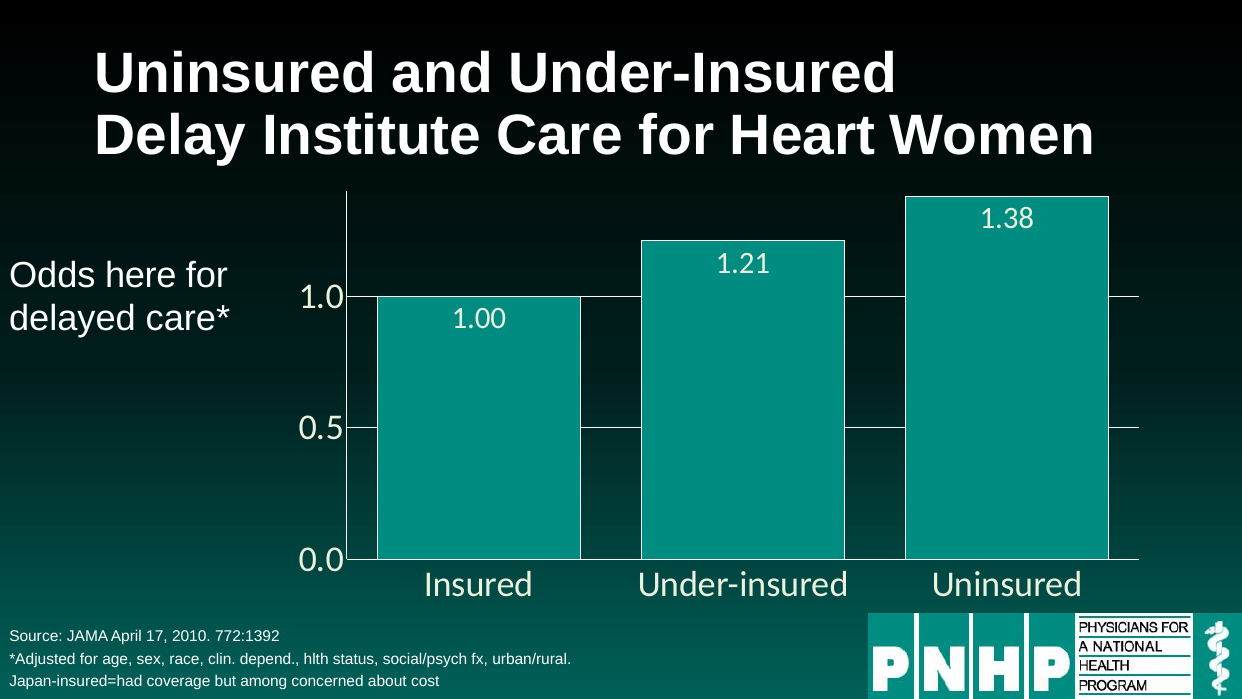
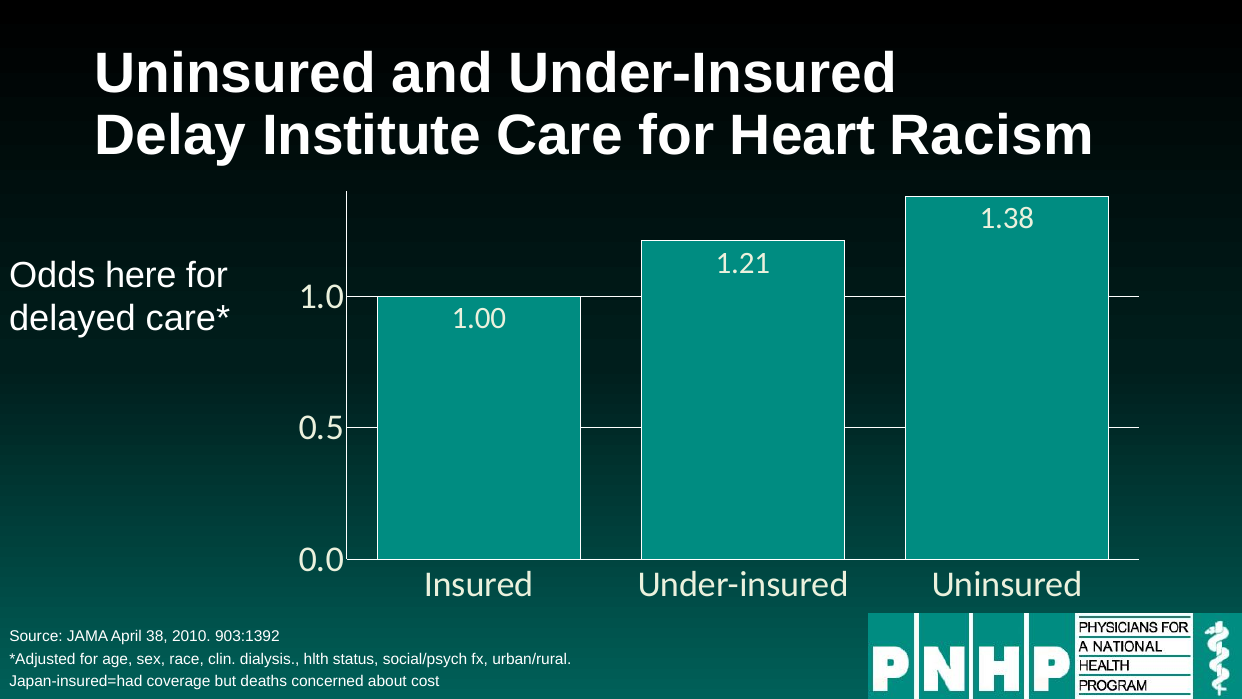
Women: Women -> Racism
17: 17 -> 38
772:1392: 772:1392 -> 903:1392
depend: depend -> dialysis
among: among -> deaths
